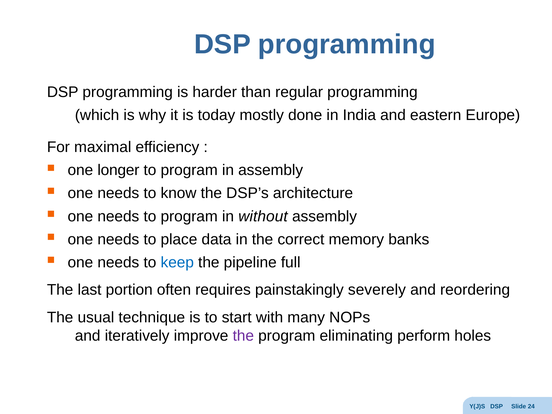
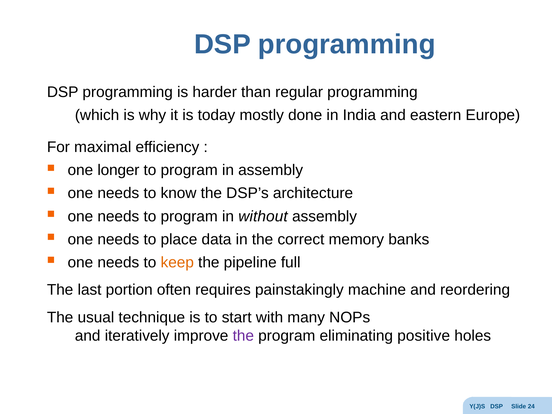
keep colour: blue -> orange
severely: severely -> machine
perform: perform -> positive
